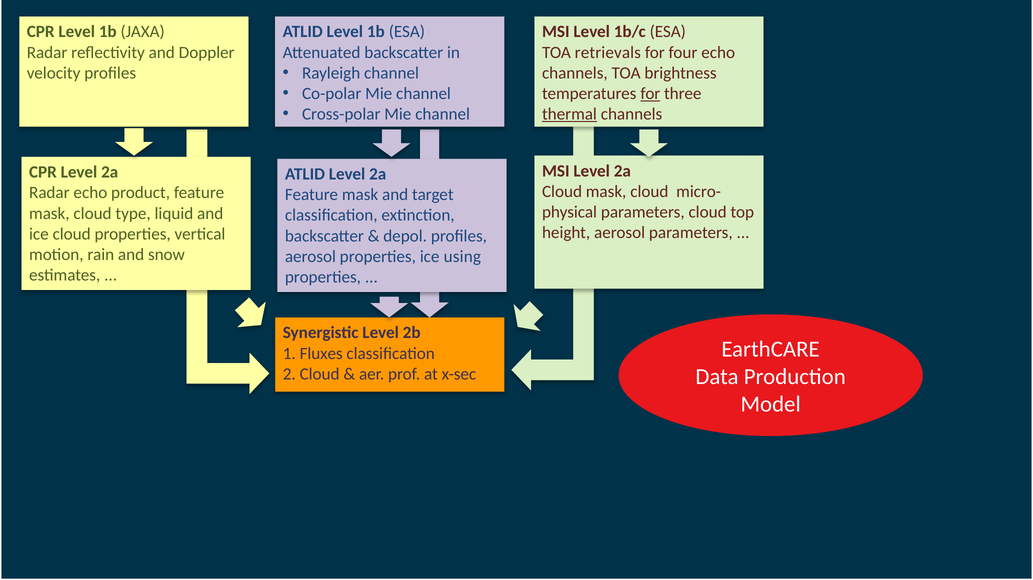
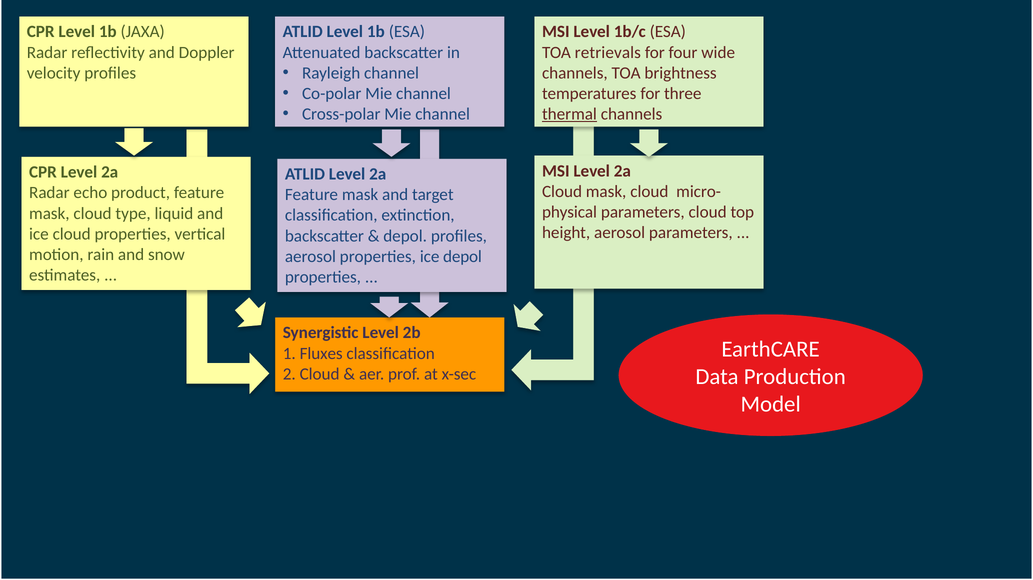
four echo: echo -> wide
for at (650, 94) underline: present -> none
ice using: using -> depol
